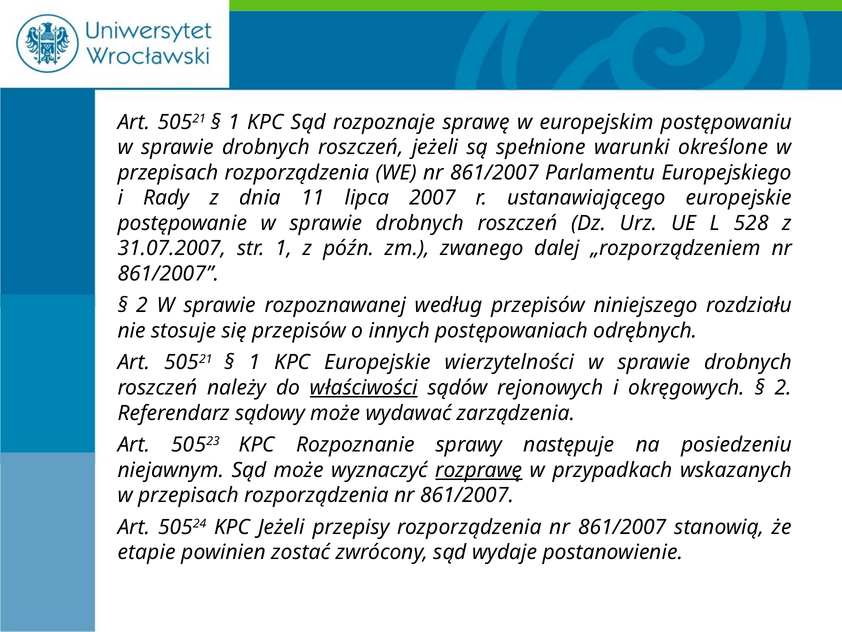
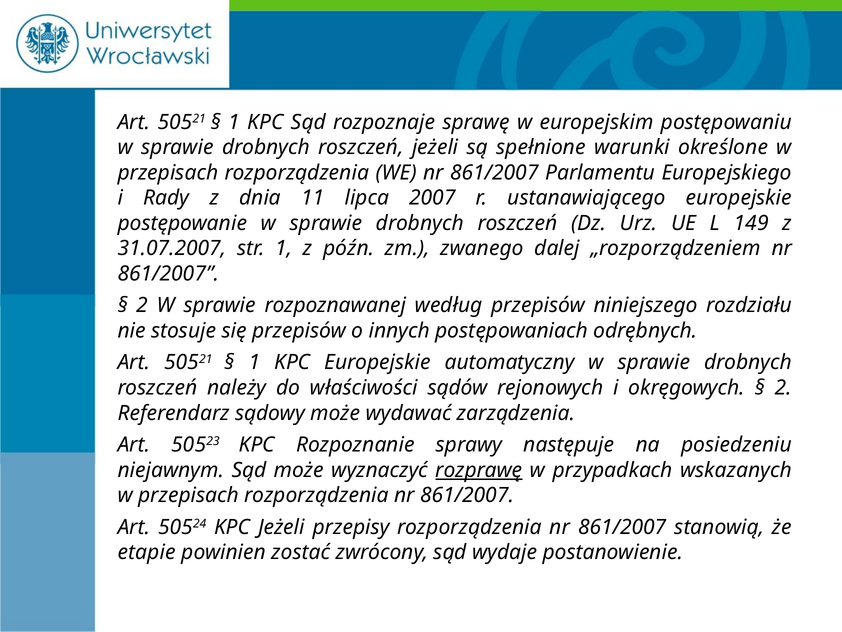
528: 528 -> 149
wierzytelności: wierzytelności -> automatyczny
właściwości underline: present -> none
